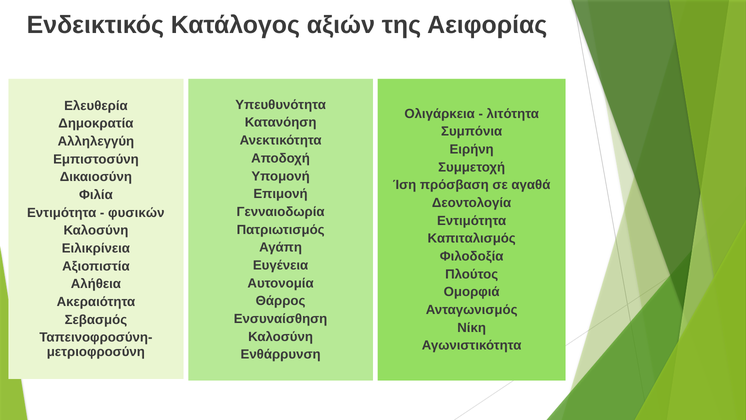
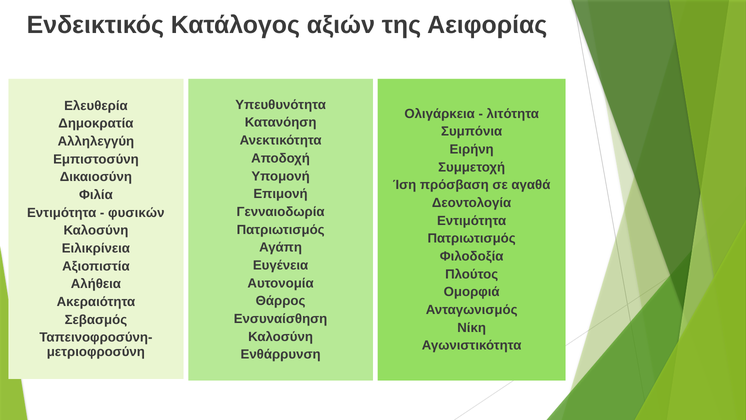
Καπιταλισμός at (472, 238): Καπιταλισμός -> Πατριωτισμός
